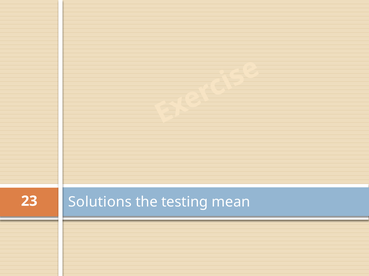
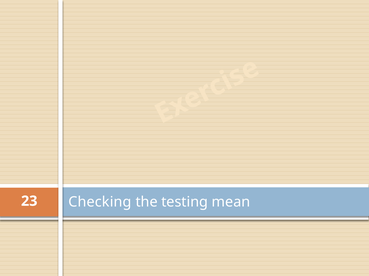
Solutions: Solutions -> Checking
